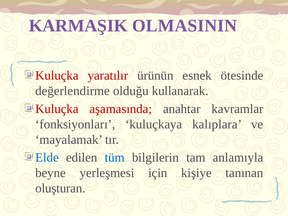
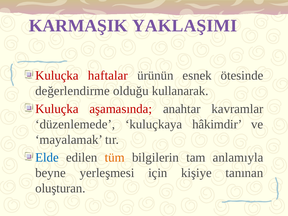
OLMASININ: OLMASININ -> YAKLAŞIMI
yaratılır: yaratılır -> haftalar
fonksiyonları: fonksiyonları -> düzenlemede
kalıplara: kalıplara -> hâkimdir
tüm colour: blue -> orange
